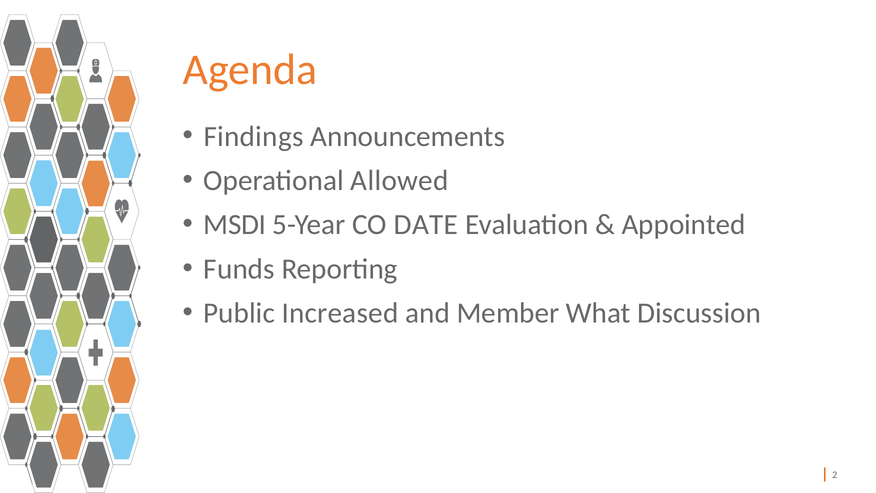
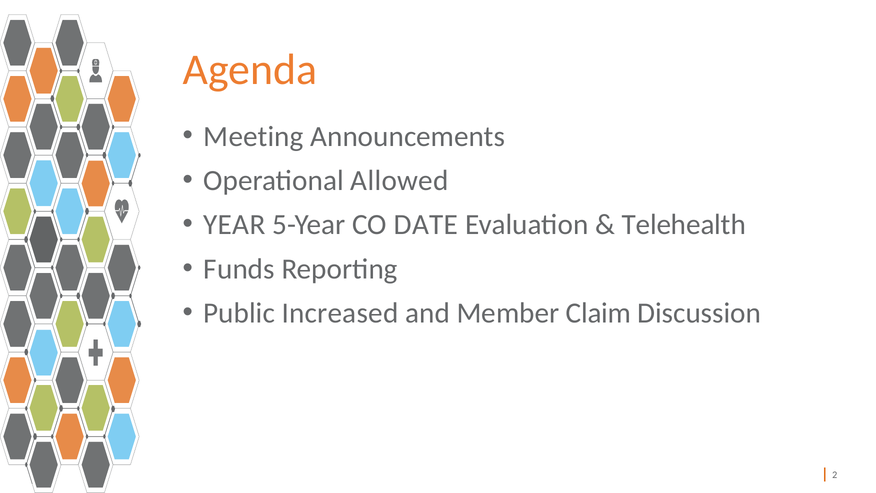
Findings: Findings -> Meeting
MSDI: MSDI -> YEAR
Appointed: Appointed -> Telehealth
What: What -> Claim
